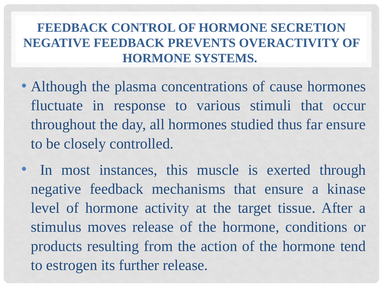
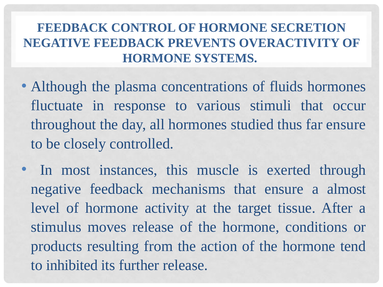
cause: cause -> fluids
kinase: kinase -> almost
estrogen: estrogen -> inhibited
